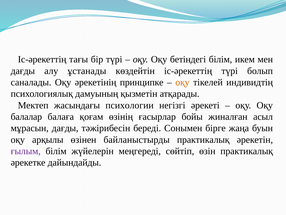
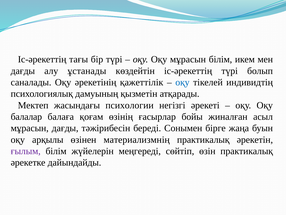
Оқу бетіндегі: бетіндегі -> мұрасын
принципке: принципке -> қажеттілік
оқу at (182, 82) colour: orange -> blue
байланыстырды: байланыстырды -> материализмнің
